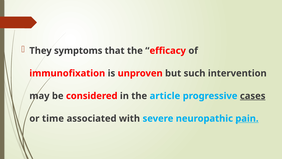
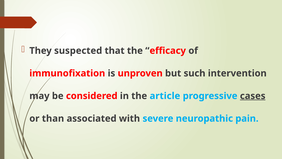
symptoms: symptoms -> suspected
time: time -> than
pain underline: present -> none
